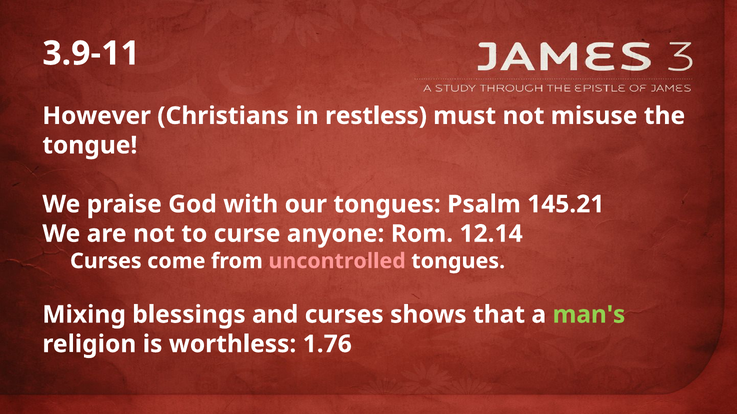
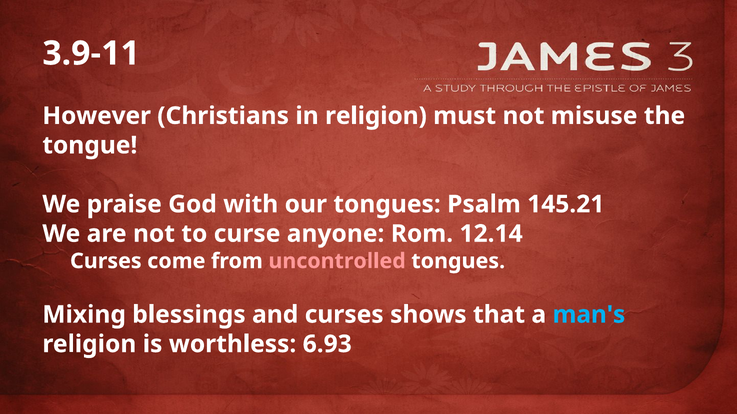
in restless: restless -> religion
man's colour: light green -> light blue
1.76: 1.76 -> 6.93
